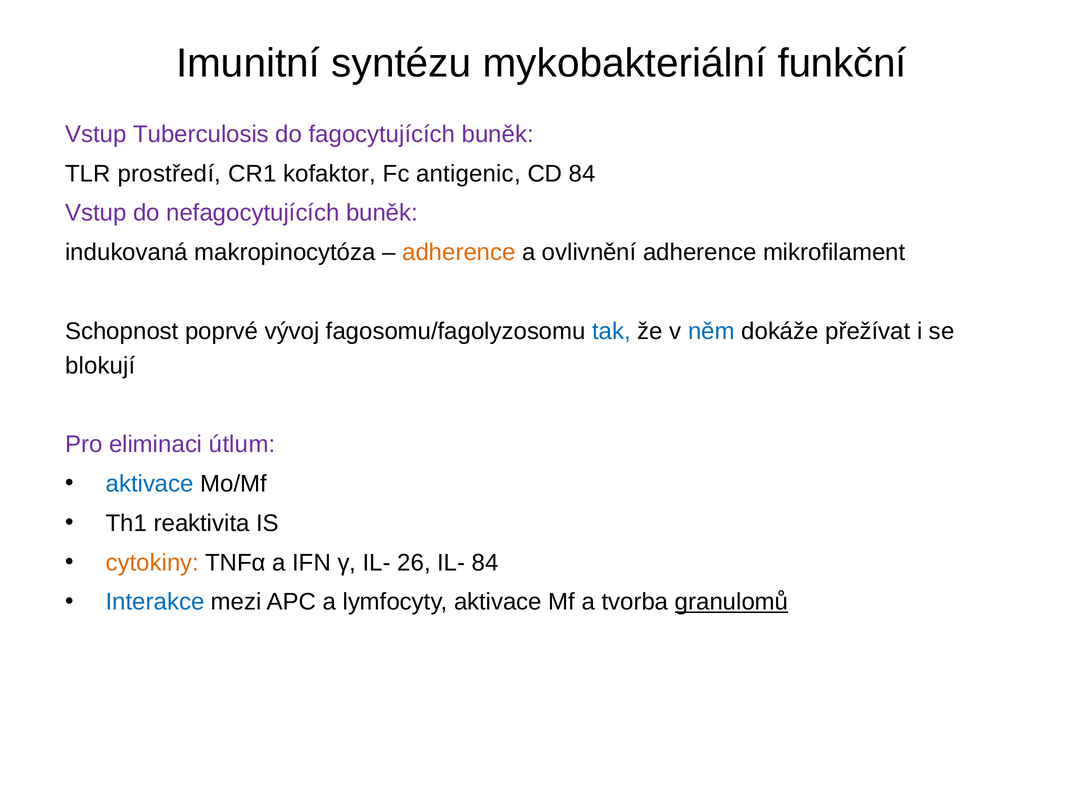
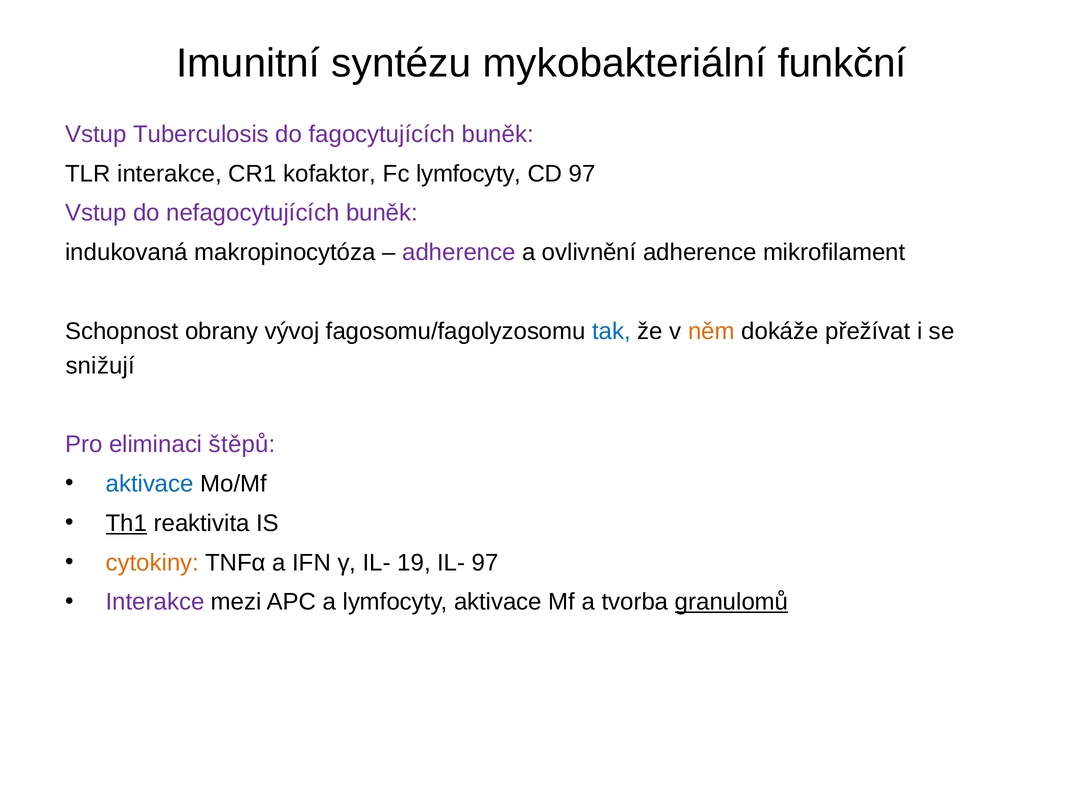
TLR prostředí: prostředí -> interakce
Fc antigenic: antigenic -> lymfocyty
CD 84: 84 -> 97
adherence at (459, 253) colour: orange -> purple
poprvé: poprvé -> obrany
něm colour: blue -> orange
blokují: blokují -> snižují
útlum: útlum -> štěpů
Th1 underline: none -> present
26: 26 -> 19
IL- 84: 84 -> 97
Interakce at (155, 602) colour: blue -> purple
